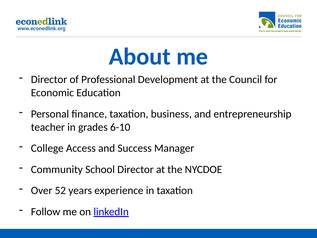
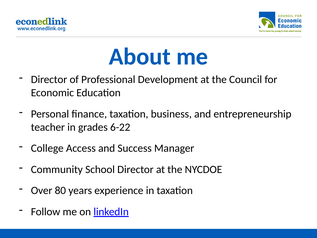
6-10: 6-10 -> 6-22
52: 52 -> 80
